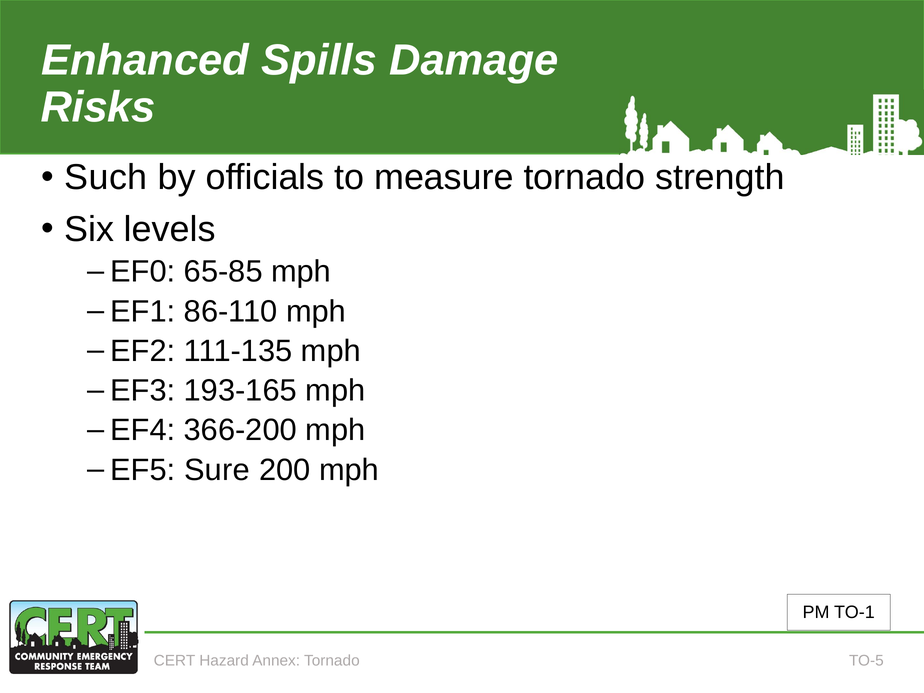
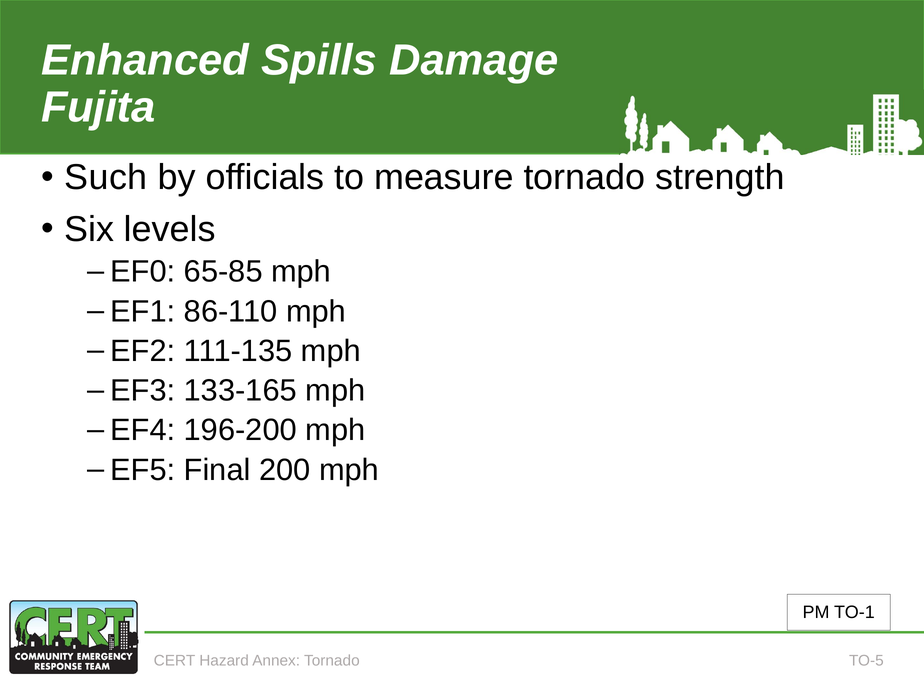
Risks: Risks -> Fujita
193-165: 193-165 -> 133-165
366-200: 366-200 -> 196-200
Sure: Sure -> Final
